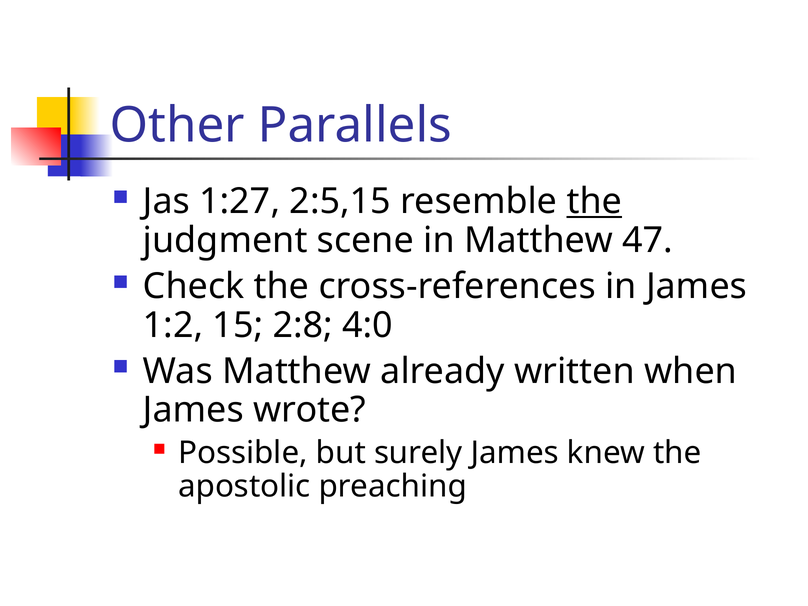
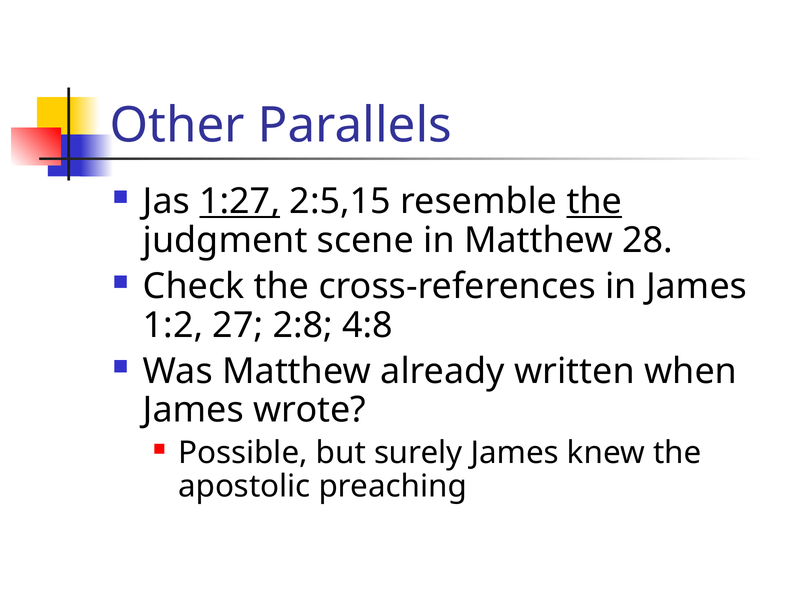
1:27 underline: none -> present
47: 47 -> 28
15: 15 -> 27
4:0: 4:0 -> 4:8
